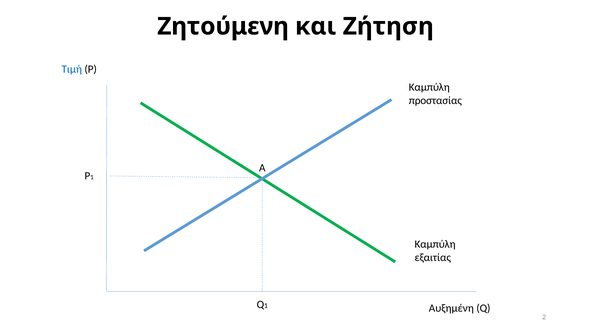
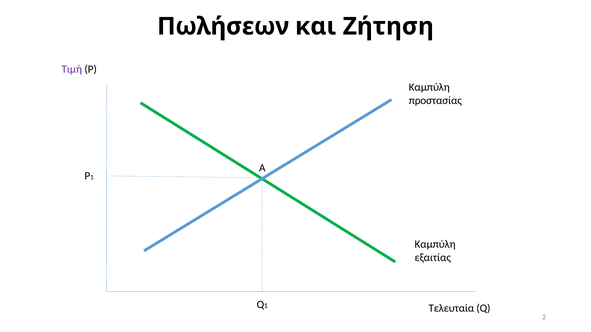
Ζητούμενη: Ζητούμενη -> Πωλήσεων
Τιμή colour: blue -> purple
Αυξημένη: Αυξημένη -> Τελευταία
